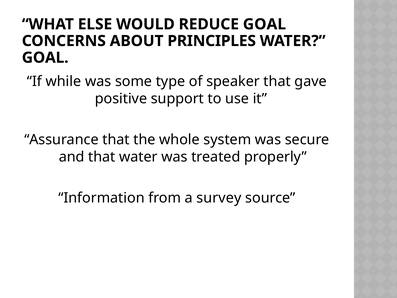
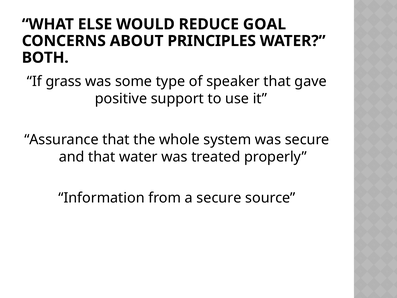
GOAL at (45, 58): GOAL -> BOTH
while: while -> grass
a survey: survey -> secure
